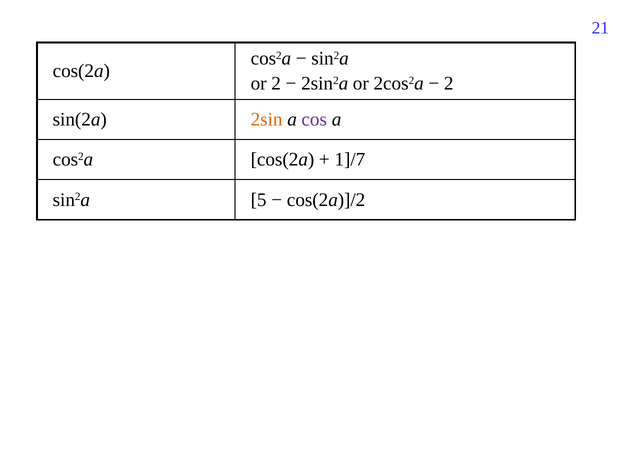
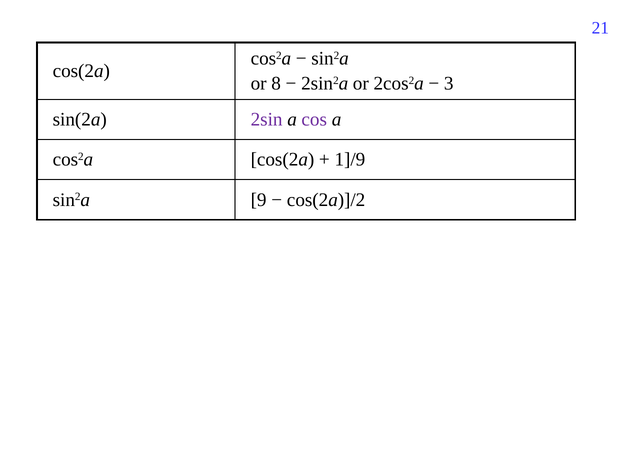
or 2: 2 -> 8
2 at (449, 84): 2 -> 3
2sin colour: orange -> purple
1]/7: 1]/7 -> 1]/9
5: 5 -> 9
